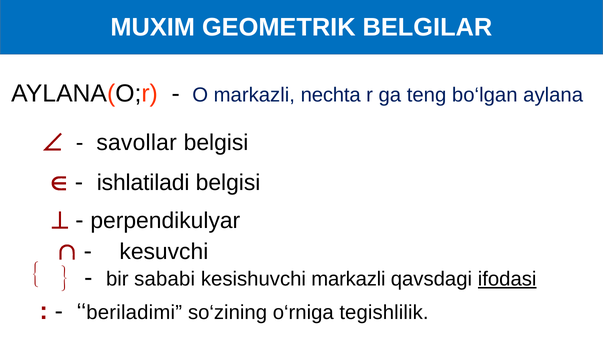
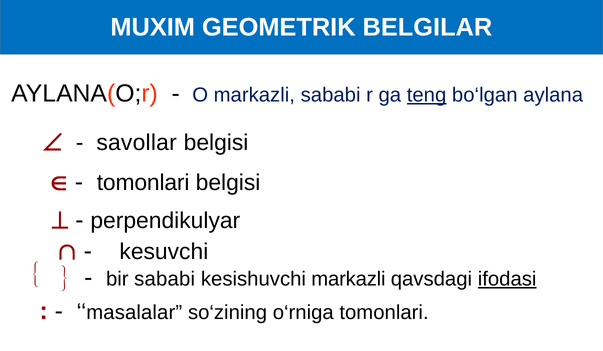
markazli nechta: nechta -> sababi
teng underline: none -> present
ishlatiladi at (143, 183): ishlatiladi -> tomonlari
beriladimi: beriladimi -> masalalar
o‘rniga tegishlilik: tegishlilik -> tomonlari
